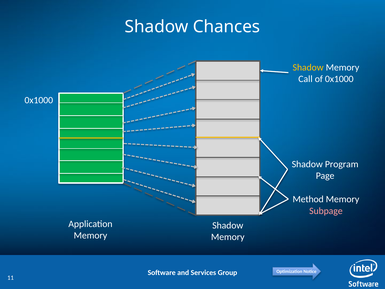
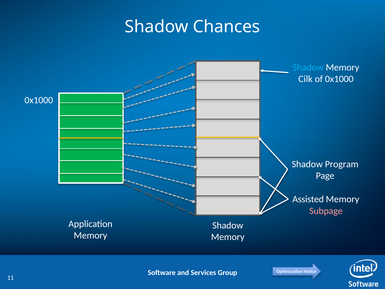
Shadow at (308, 67) colour: yellow -> light blue
Call: Call -> Cilk
Method: Method -> Assisted
